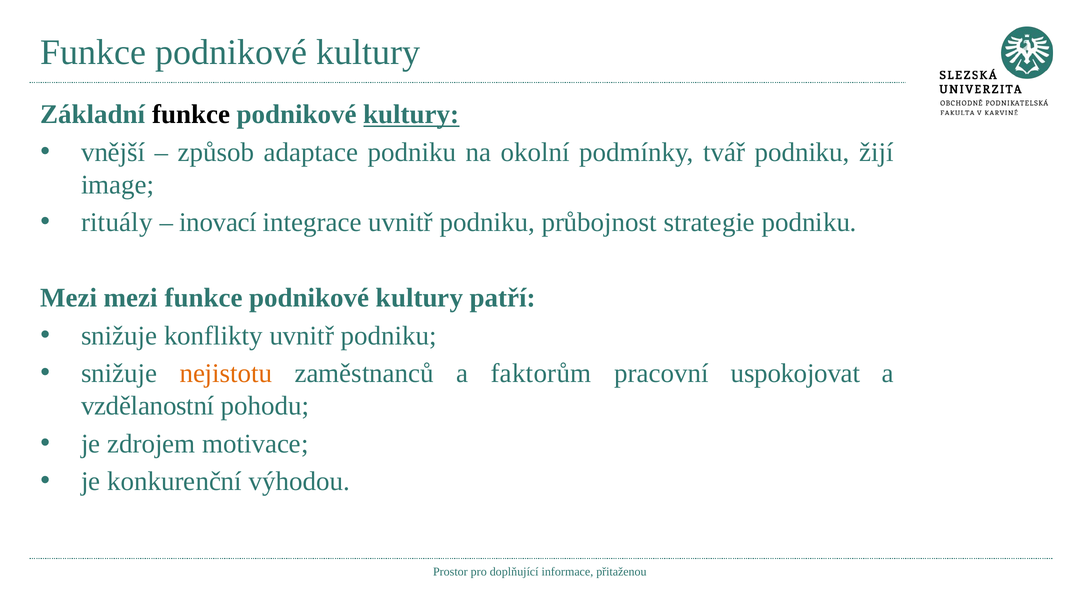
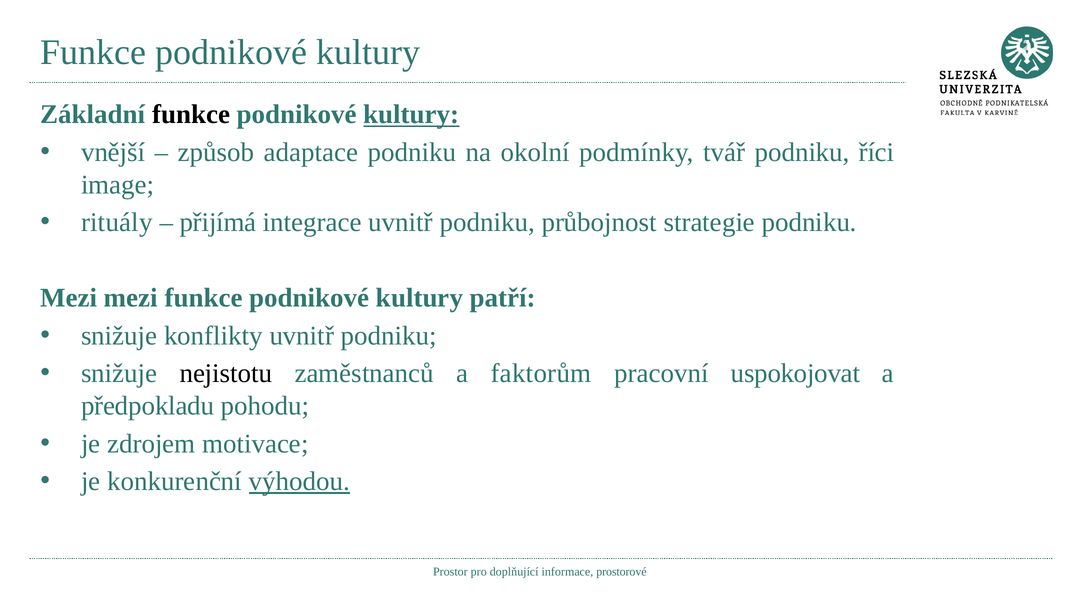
žijí: žijí -> říci
inovací: inovací -> přijímá
nejistotu colour: orange -> black
vzdělanostní: vzdělanostní -> předpokladu
výhodou underline: none -> present
přitaženou: přitaženou -> prostorové
